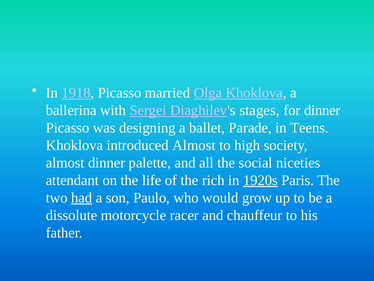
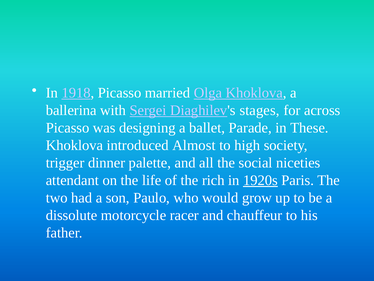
for dinner: dinner -> across
Teens: Teens -> These
almost at (65, 162): almost -> trigger
had underline: present -> none
